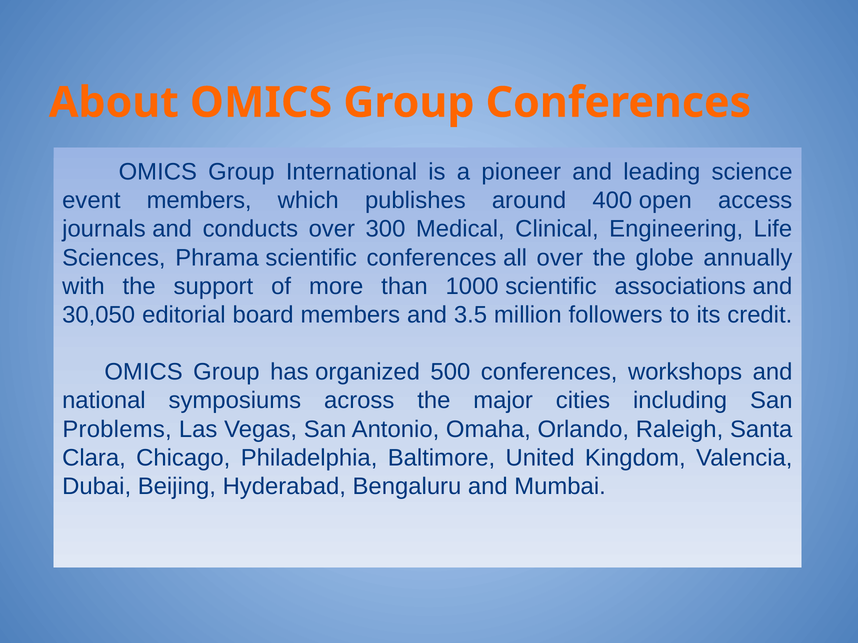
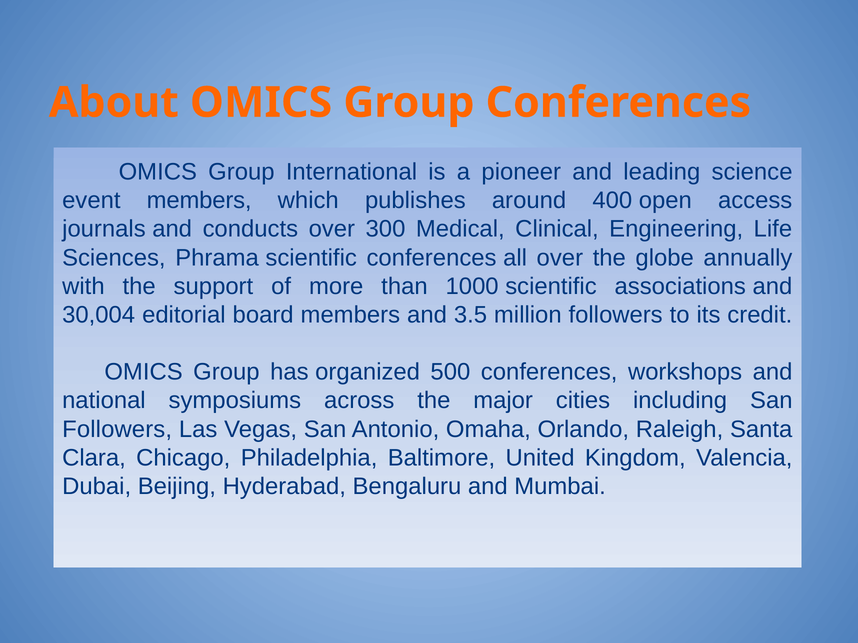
30,050: 30,050 -> 30,004
Problems at (117, 430): Problems -> Followers
